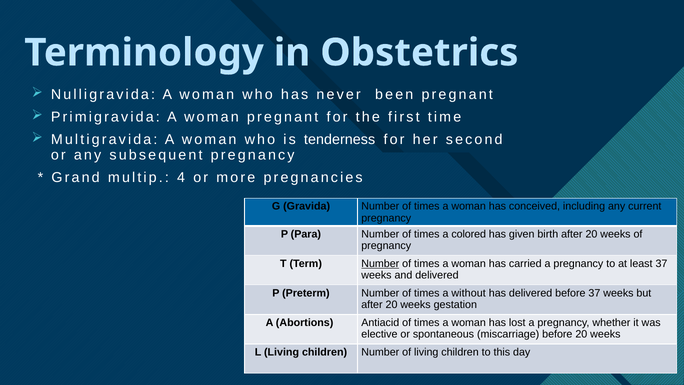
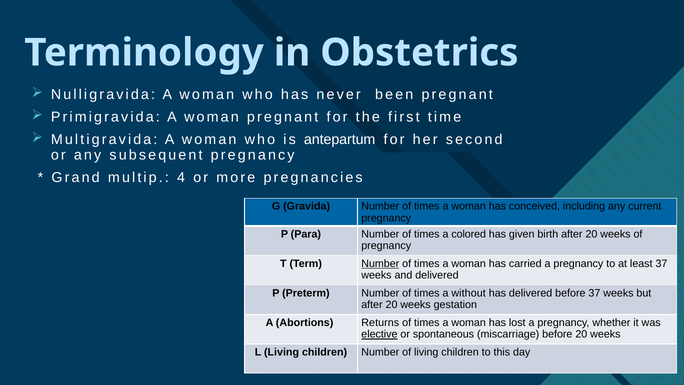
tenderness: tenderness -> antepartum
Antiacid: Antiacid -> Returns
elective underline: none -> present
